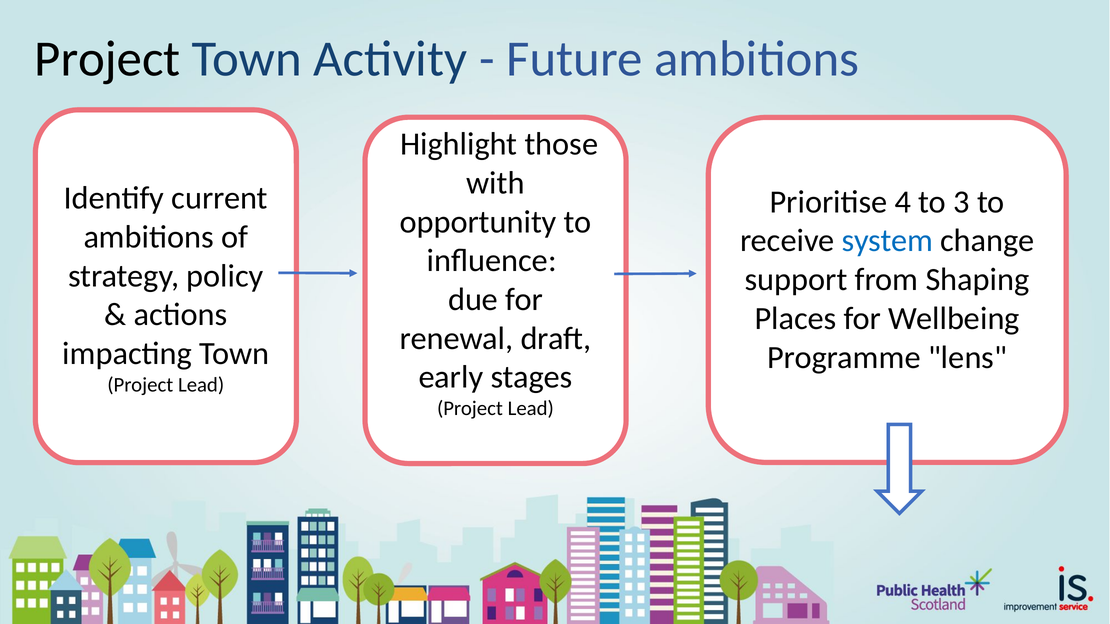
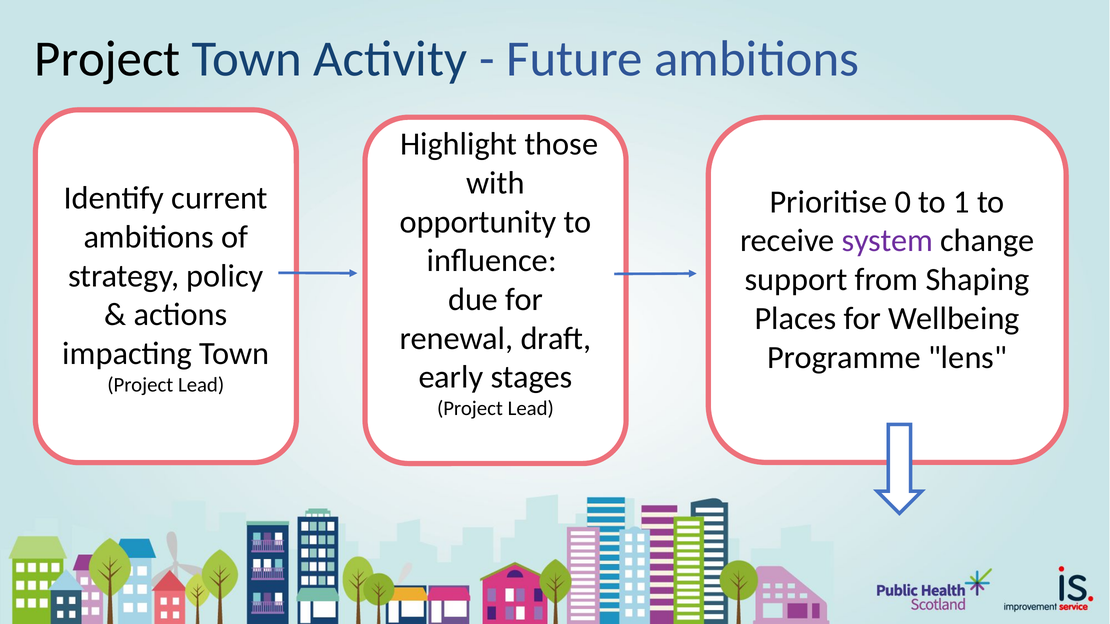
4: 4 -> 0
3: 3 -> 1
system colour: blue -> purple
